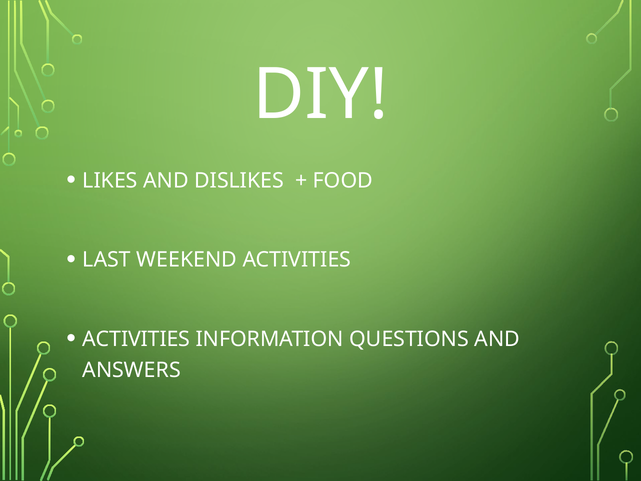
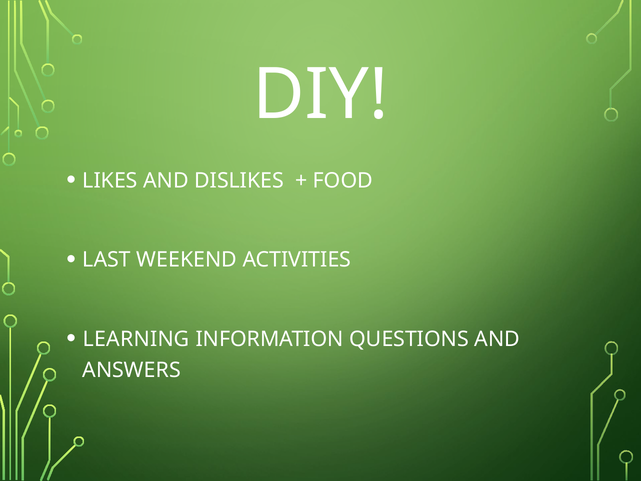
ACTIVITIES at (136, 339): ACTIVITIES -> LEARNING
